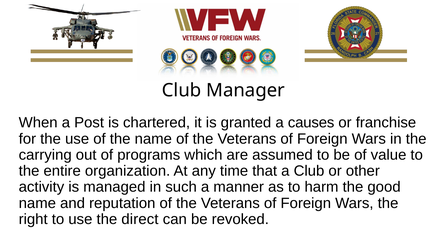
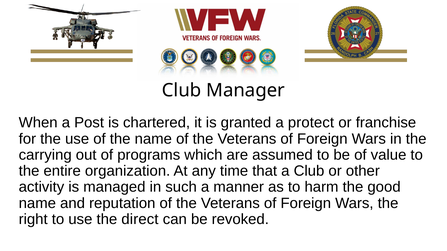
causes: causes -> protect
